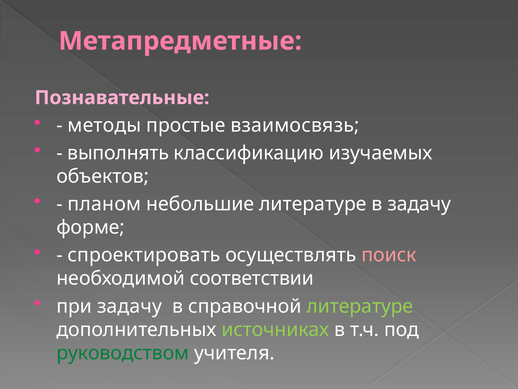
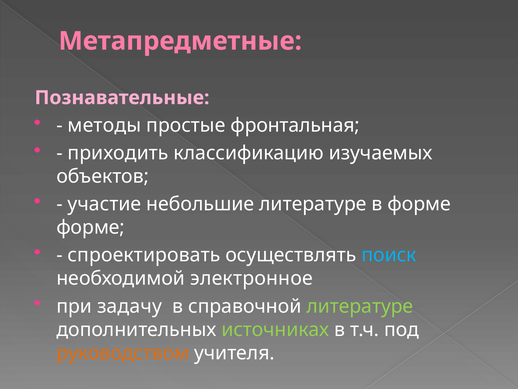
взаимосвязь: взаимосвязь -> фронтальная
выполнять: выполнять -> приходить
планом: планом -> участие
в задачу: задачу -> форме
поиск colour: pink -> light blue
соответствии: соответствии -> электронное
руководством colour: green -> orange
